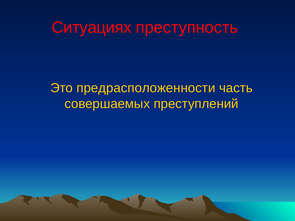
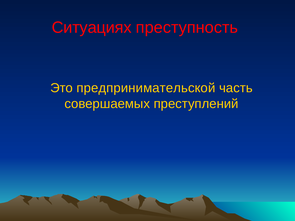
предрасположенности: предрасположенности -> предпринимательской
